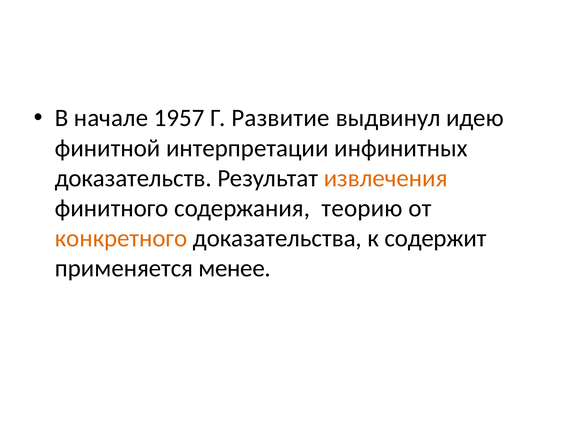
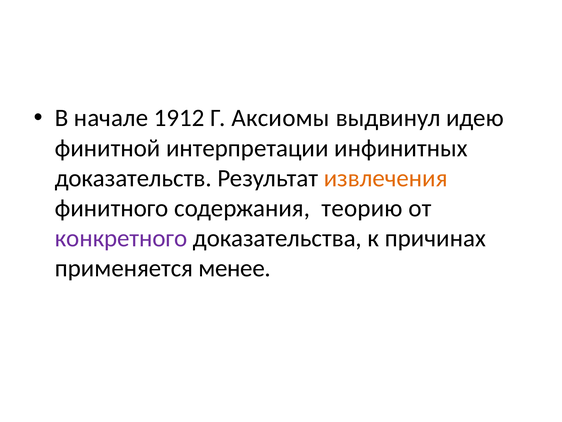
1957: 1957 -> 1912
Развитие: Развитие -> Аксиомы
конкретного colour: orange -> purple
содержит: содержит -> причинах
